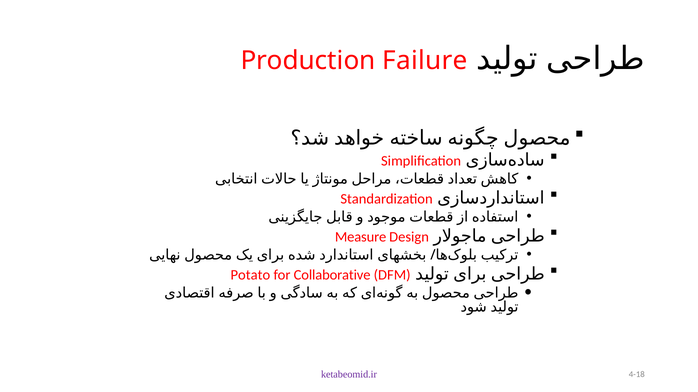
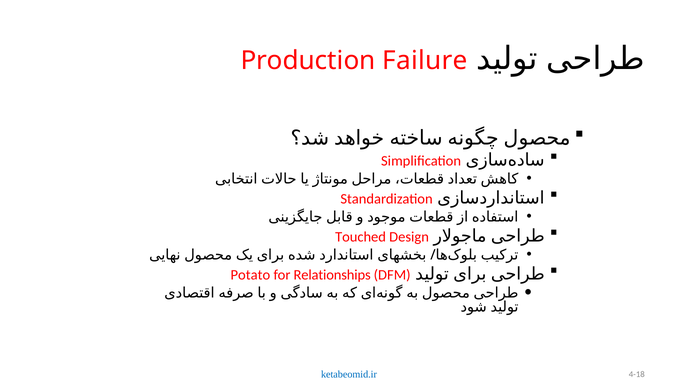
Measure: Measure -> Touched
Collaborative: Collaborative -> Relationships
ketabeomid.ir colour: purple -> blue
